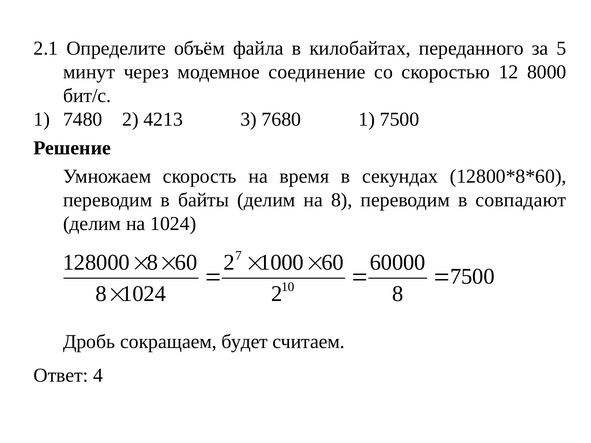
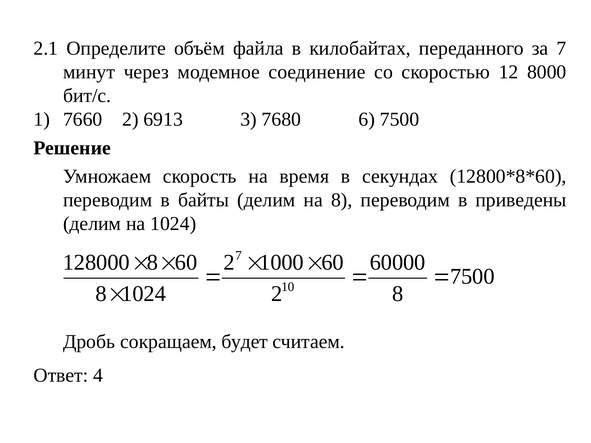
за 5: 5 -> 7
7480: 7480 -> 7660
4213: 4213 -> 6913
7680 1: 1 -> 6
совпадают: совпадают -> приведены
